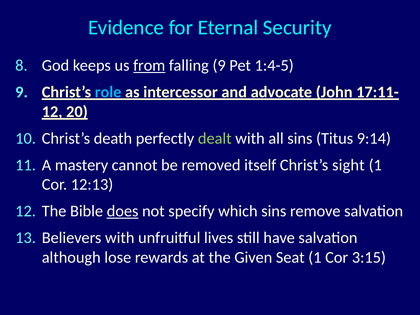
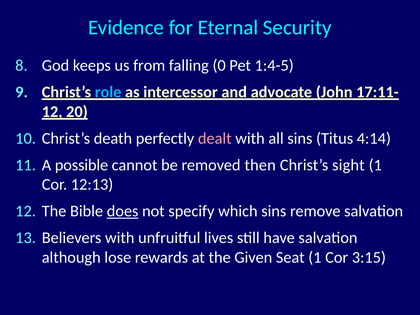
from underline: present -> none
falling 9: 9 -> 0
dealt colour: light green -> pink
9:14: 9:14 -> 4:14
mastery: mastery -> possible
itself: itself -> then
